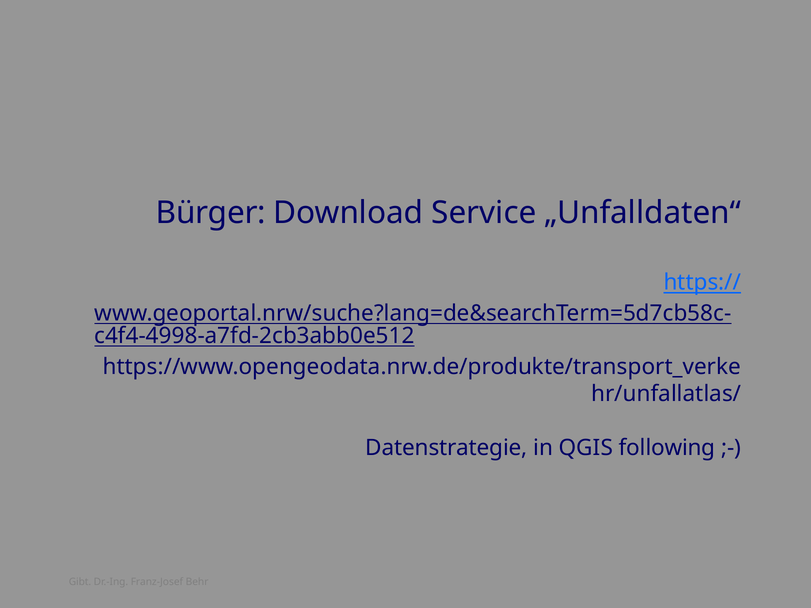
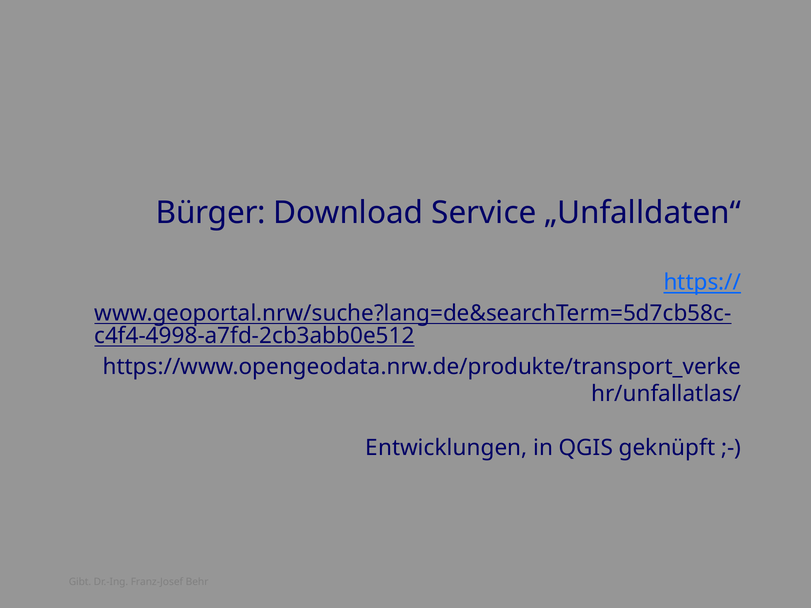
Datenstrategie: Datenstrategie -> Entwicklungen
following: following -> geknüpft
